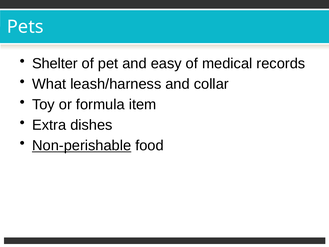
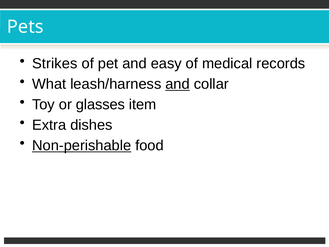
Shelter: Shelter -> Strikes
and at (178, 84) underline: none -> present
formula: formula -> glasses
